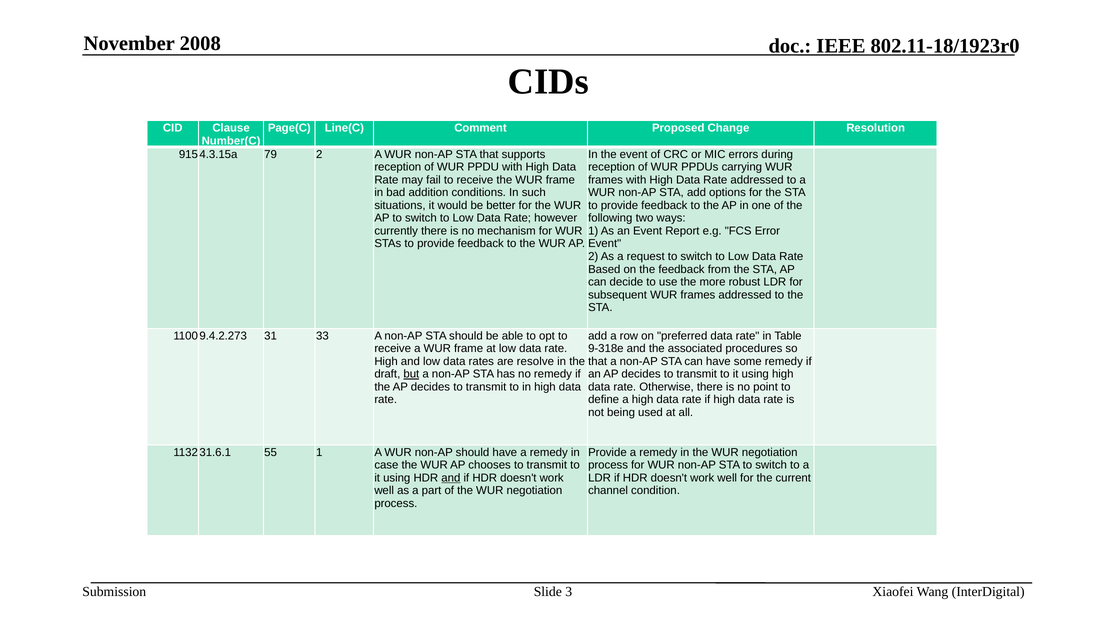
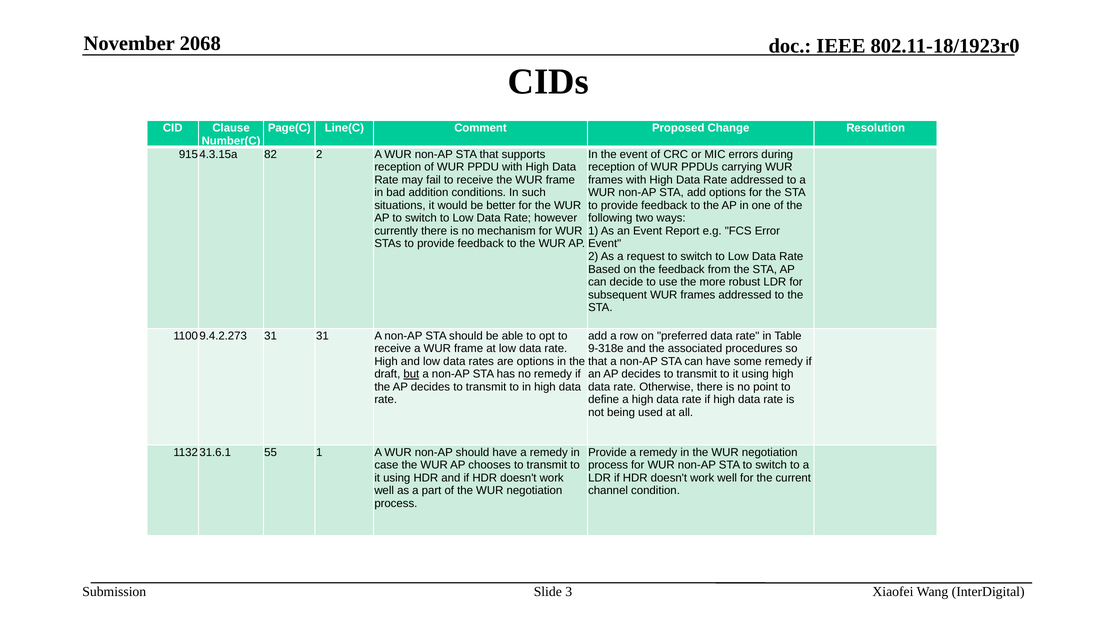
2008: 2008 -> 2068
79: 79 -> 82
31 33: 33 -> 31
are resolve: resolve -> options
and at (451, 478) underline: present -> none
